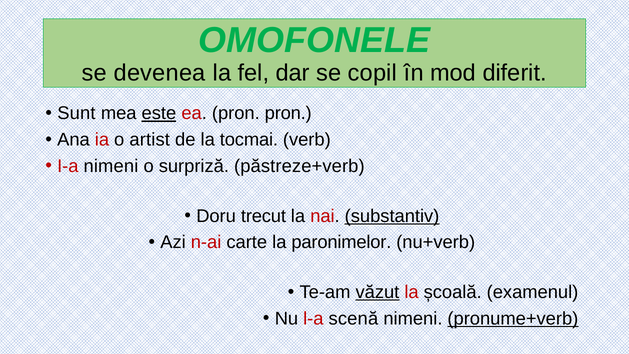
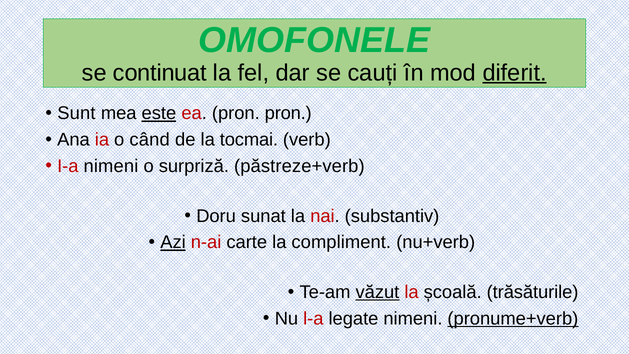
devenea: devenea -> continuat
copil: copil -> cauți
diferit underline: none -> present
artist: artist -> când
trecut: trecut -> sunat
substantiv underline: present -> none
Azi underline: none -> present
paronimelor: paronimelor -> compliment
examenul: examenul -> trăsăturile
scenă: scenă -> legate
